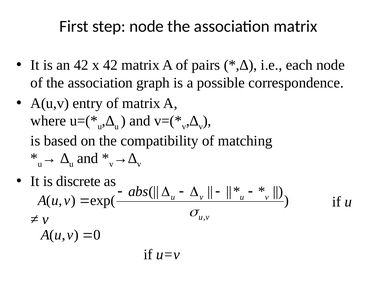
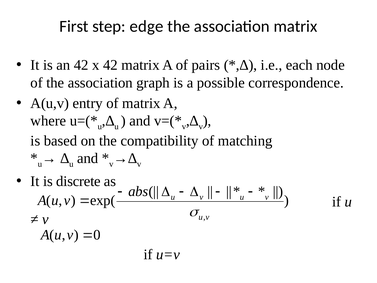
step node: node -> edge
